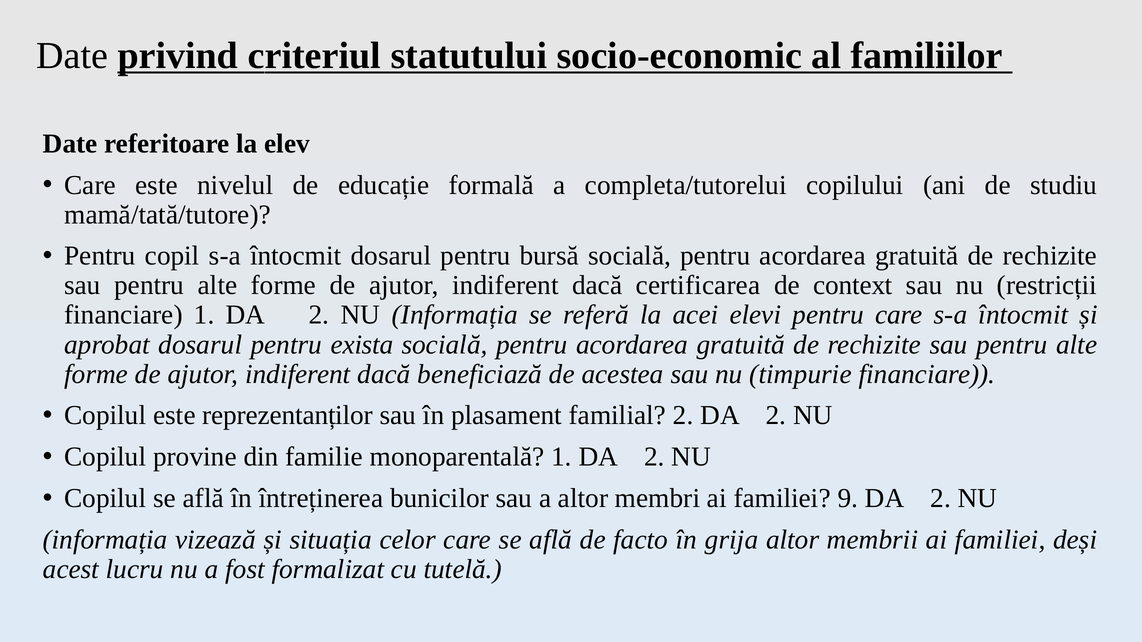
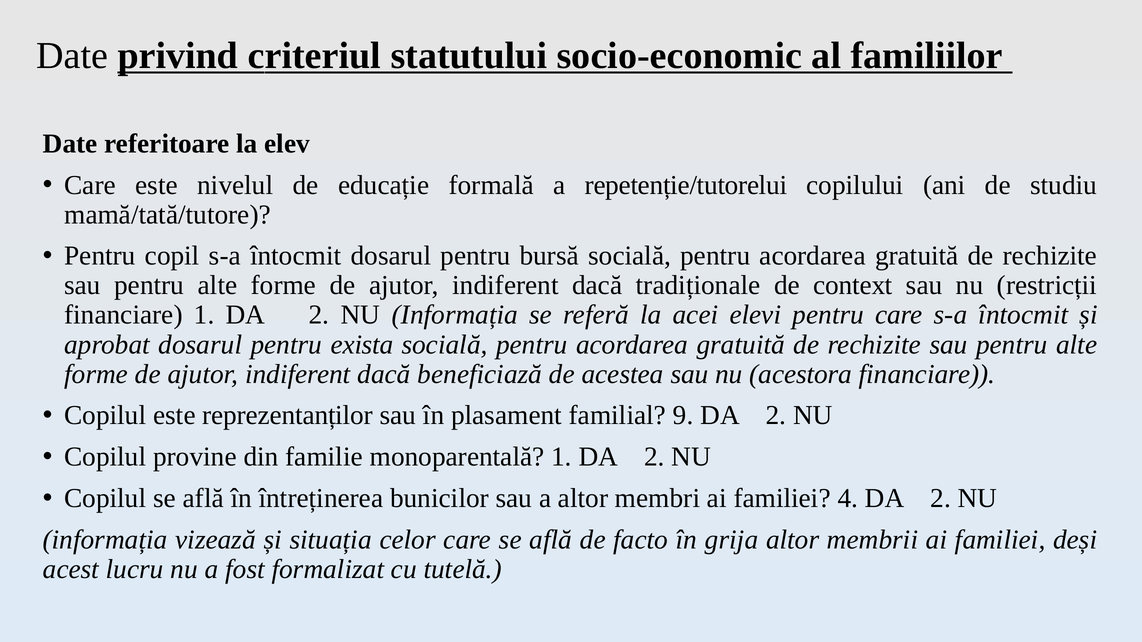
completa/tutorelui: completa/tutorelui -> repetenție/tutorelui
certificarea: certificarea -> tradiționale
timpurie: timpurie -> acestora
familial 2: 2 -> 9
9: 9 -> 4
